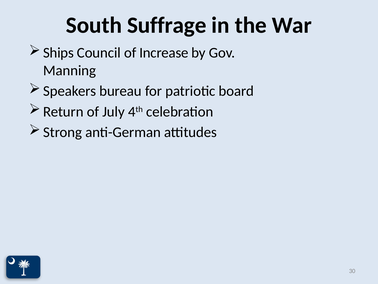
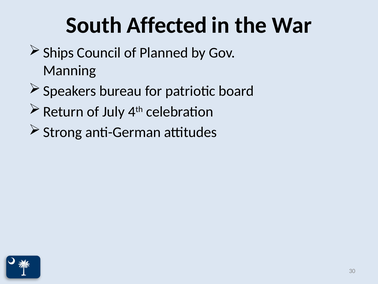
Suffrage: Suffrage -> Affected
Increase: Increase -> Planned
